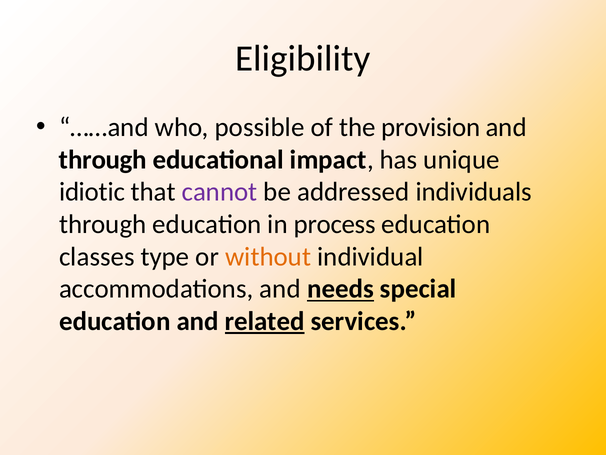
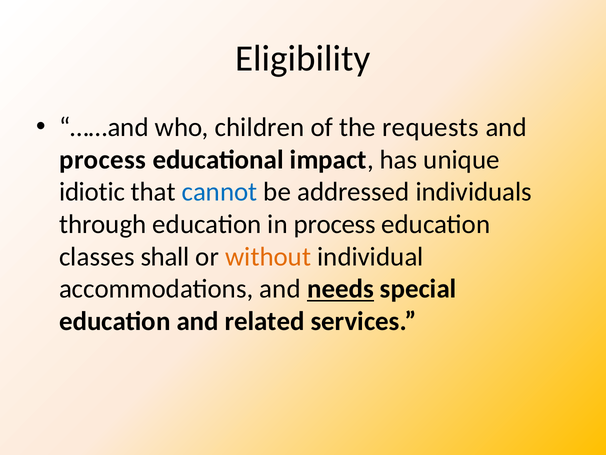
possible: possible -> children
provision: provision -> requests
through at (103, 159): through -> process
cannot colour: purple -> blue
type: type -> shall
related underline: present -> none
